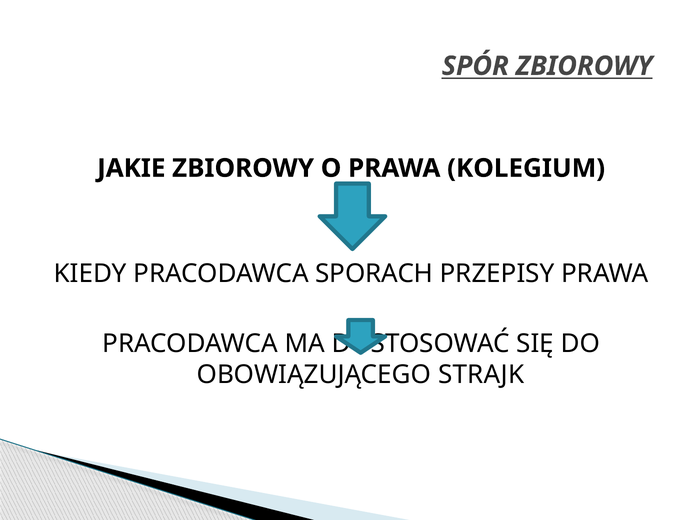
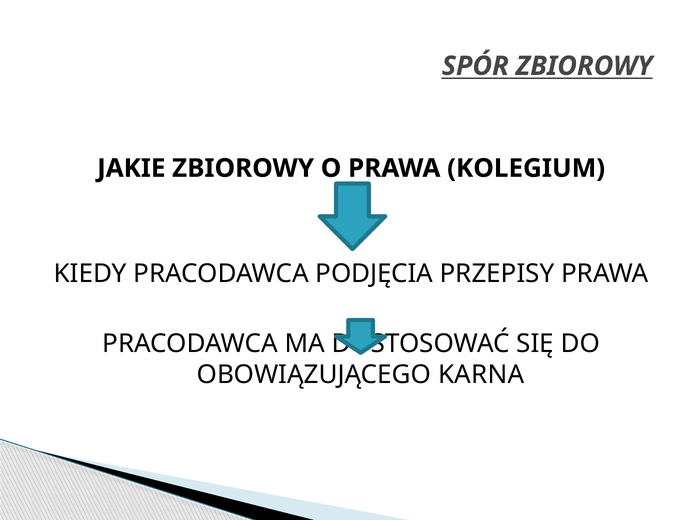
SPORACH: SPORACH -> PODJĘCIA
STRAJK: STRAJK -> KARNA
